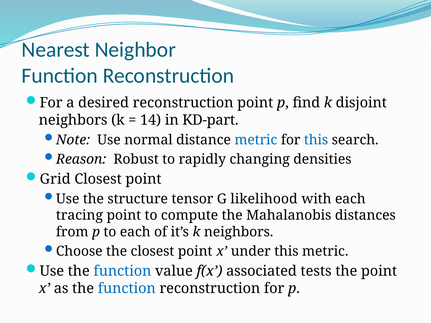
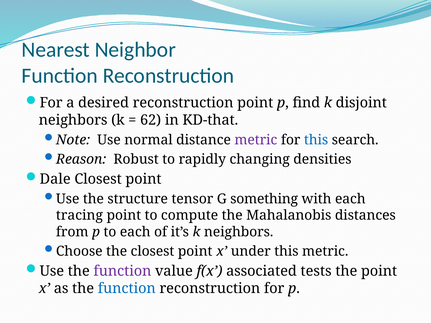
14: 14 -> 62
KD-part: KD-part -> KD-that
metric at (256, 140) colour: blue -> purple
Grid: Grid -> Dale
likelihood: likelihood -> something
function at (122, 271) colour: blue -> purple
